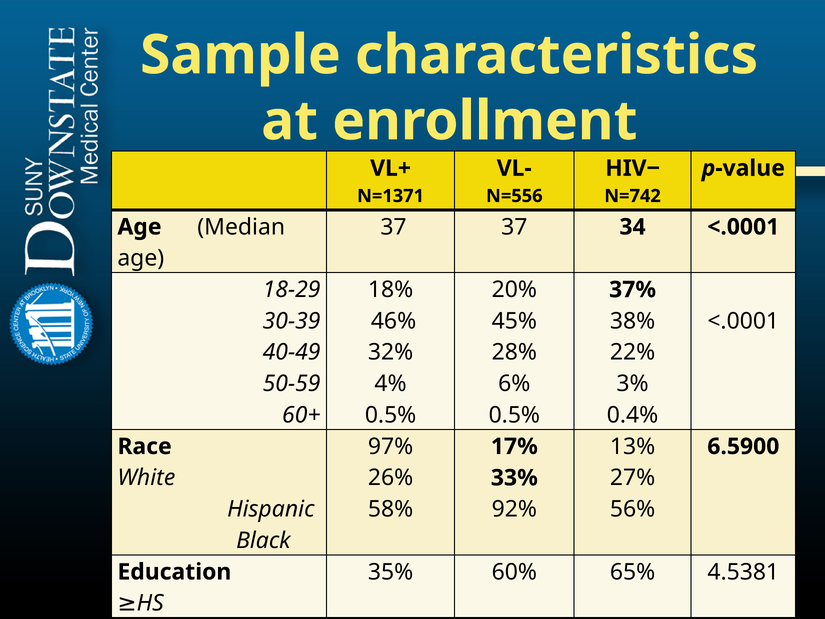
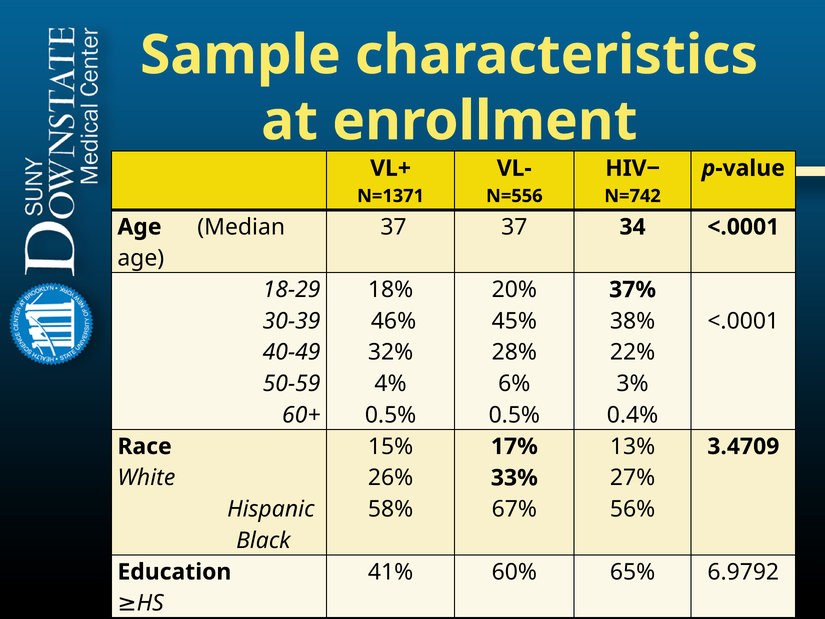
97%: 97% -> 15%
6.5900: 6.5900 -> 3.4709
92%: 92% -> 67%
35%: 35% -> 41%
4.5381: 4.5381 -> 6.9792
